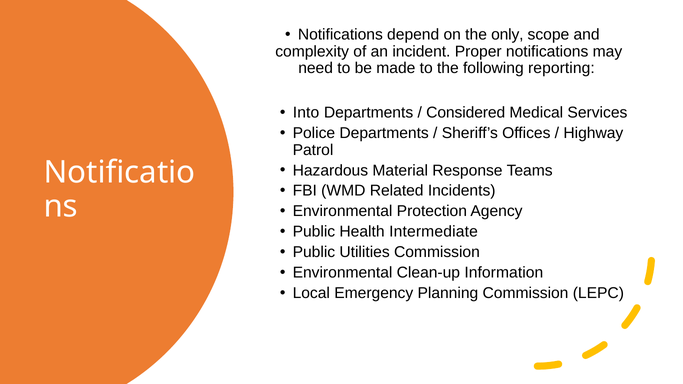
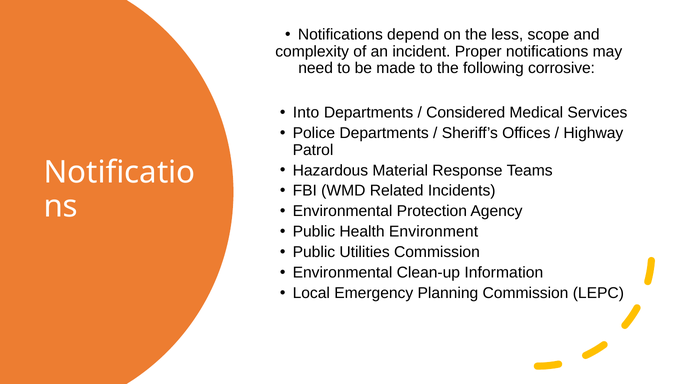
only: only -> less
reporting: reporting -> corrosive
Intermediate: Intermediate -> Environment
